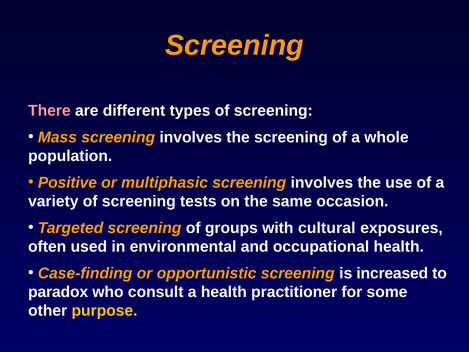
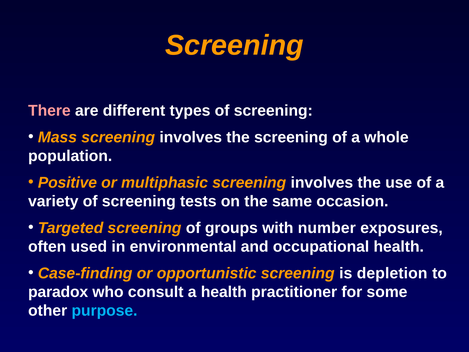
cultural: cultural -> number
increased: increased -> depletion
purpose colour: yellow -> light blue
